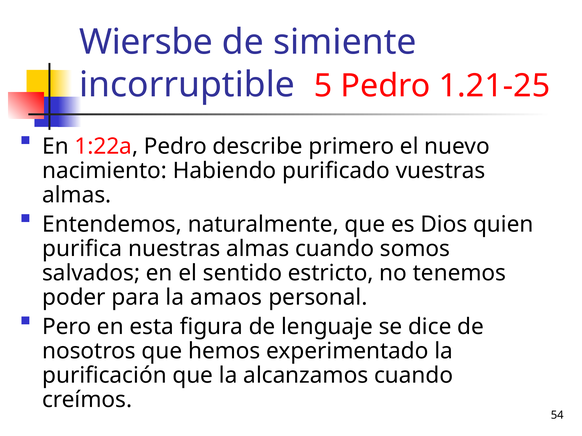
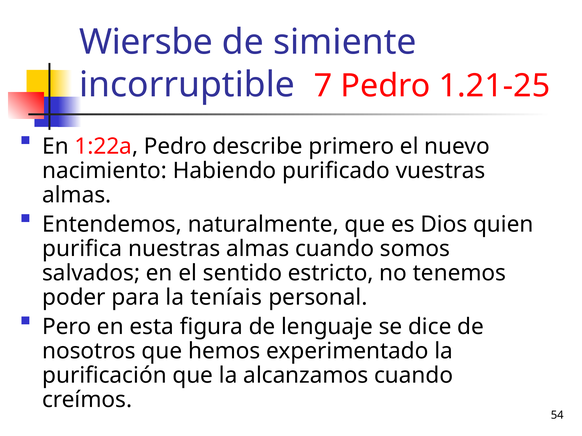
5: 5 -> 7
amaos: amaos -> teníais
